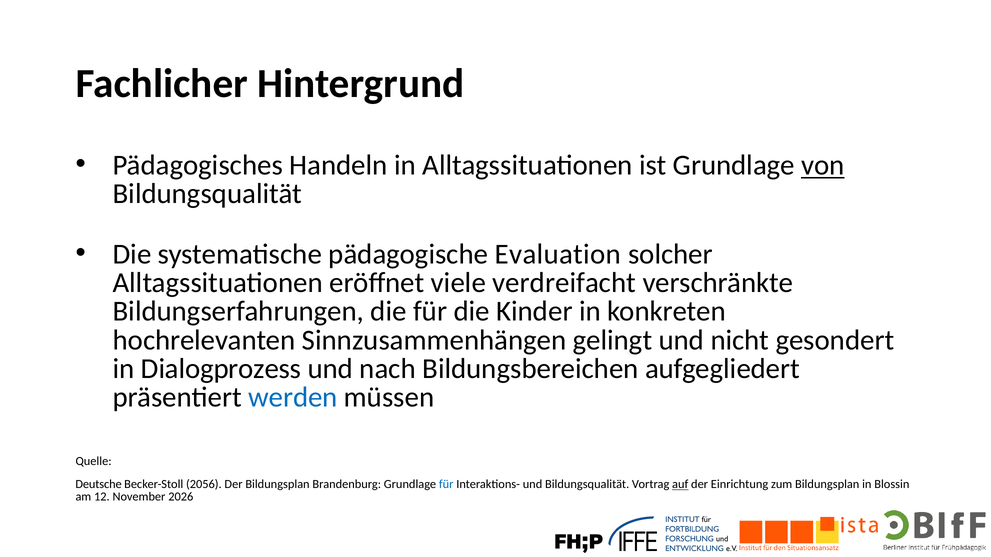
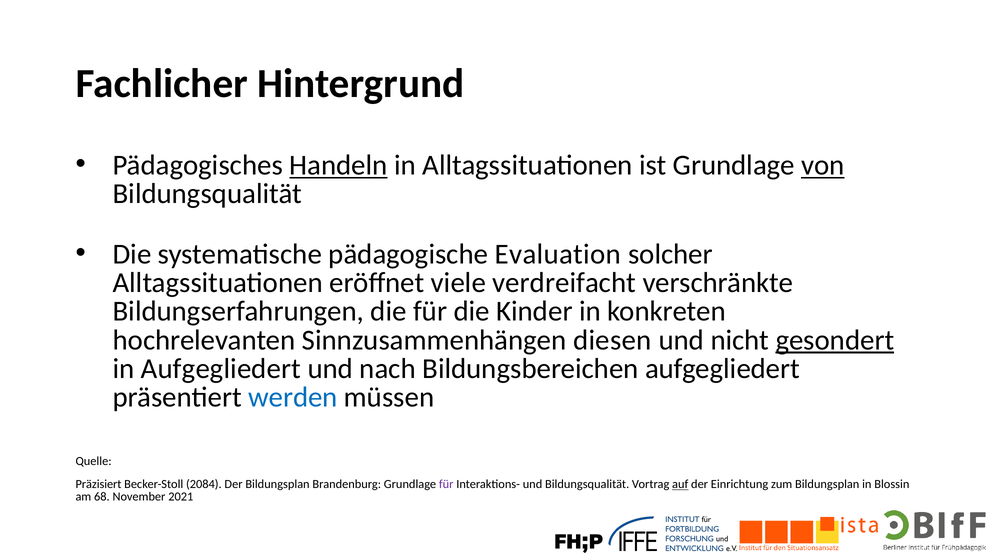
Handeln underline: none -> present
gelingt: gelingt -> diesen
gesondert underline: none -> present
in Dialogprozess: Dialogprozess -> Aufgegliedert
Deutsche: Deutsche -> Präzisiert
2056: 2056 -> 2084
für at (446, 485) colour: blue -> purple
12: 12 -> 68
2026: 2026 -> 2021
